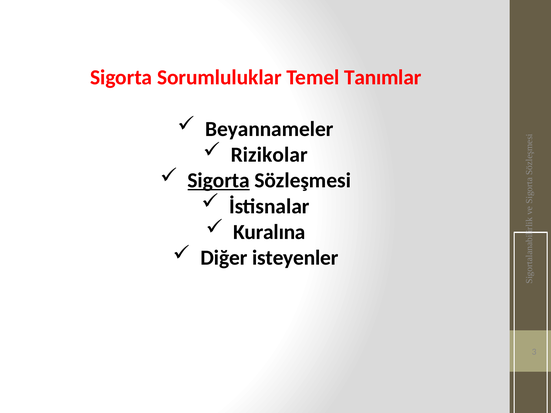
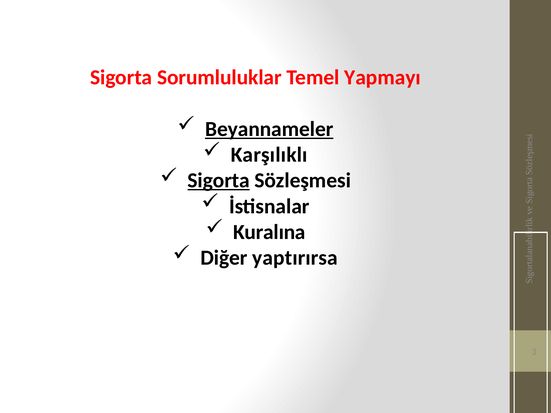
Tanımlar: Tanımlar -> Yapmayı
Beyannameler underline: none -> present
Rizikolar: Rizikolar -> Karşılıklı
isteyenler: isteyenler -> yaptırırsa
